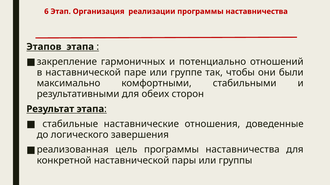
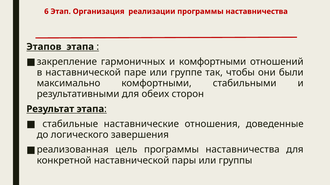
и потенциально: потенциально -> комфортными
